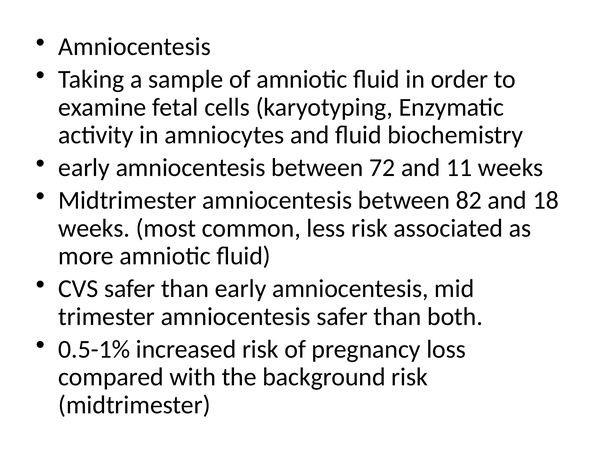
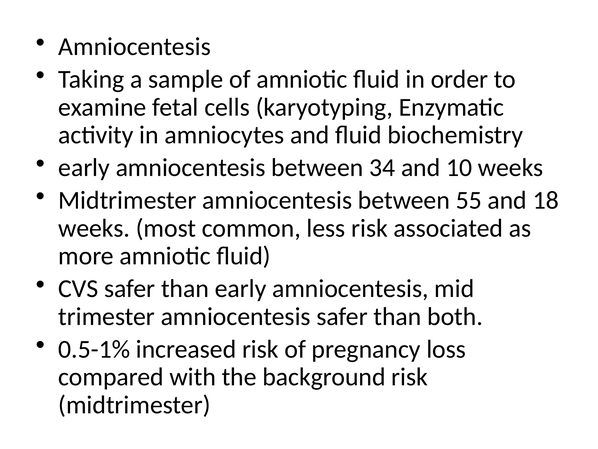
72: 72 -> 34
11: 11 -> 10
82: 82 -> 55
